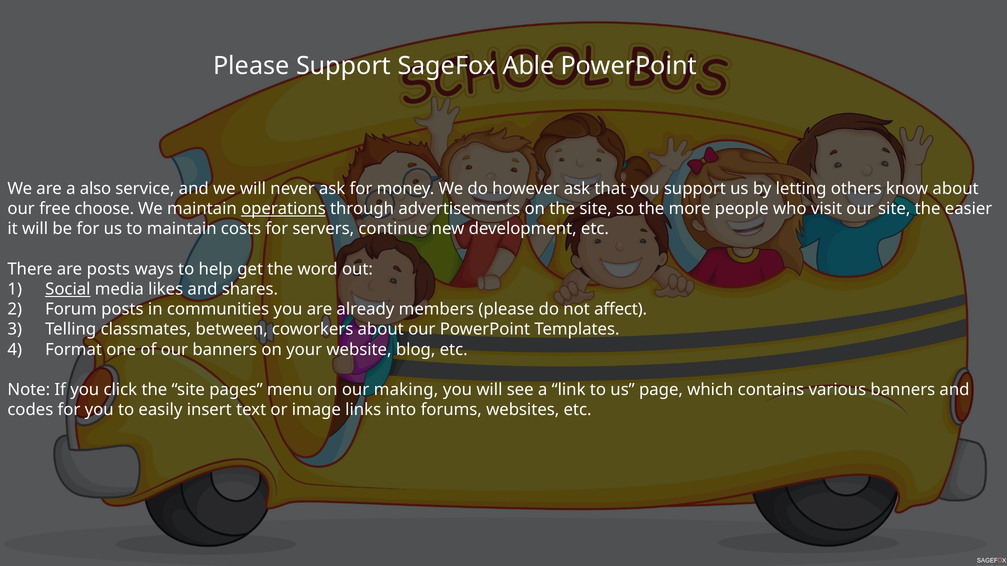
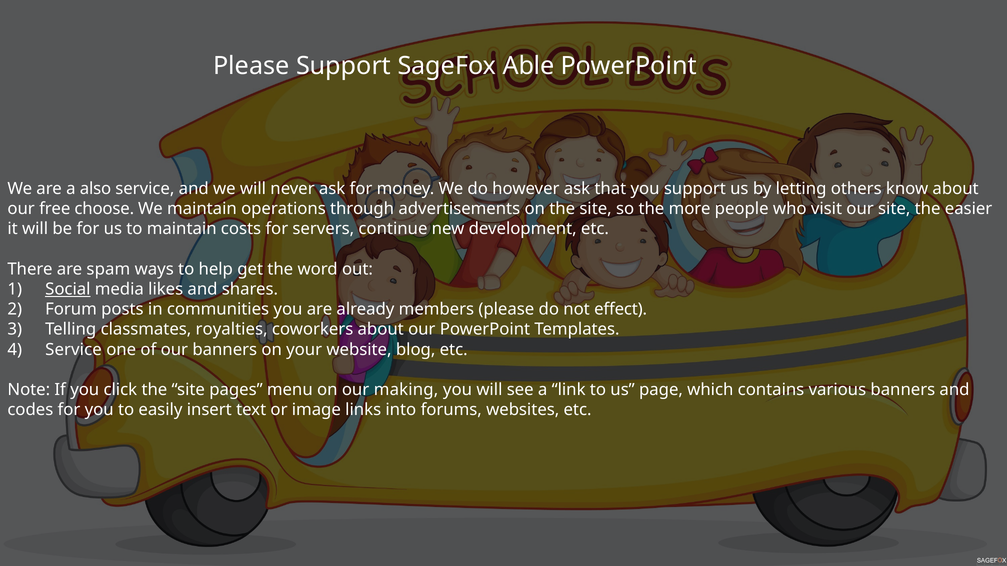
operations underline: present -> none
are posts: posts -> spam
affect: affect -> effect
between: between -> royalties
Format at (74, 350): Format -> Service
